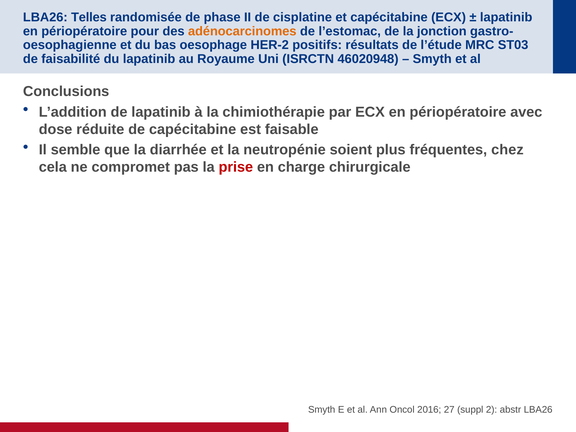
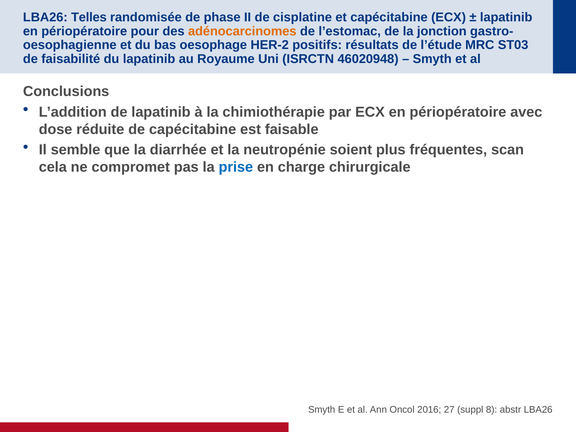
chez: chez -> scan
prise colour: red -> blue
2: 2 -> 8
